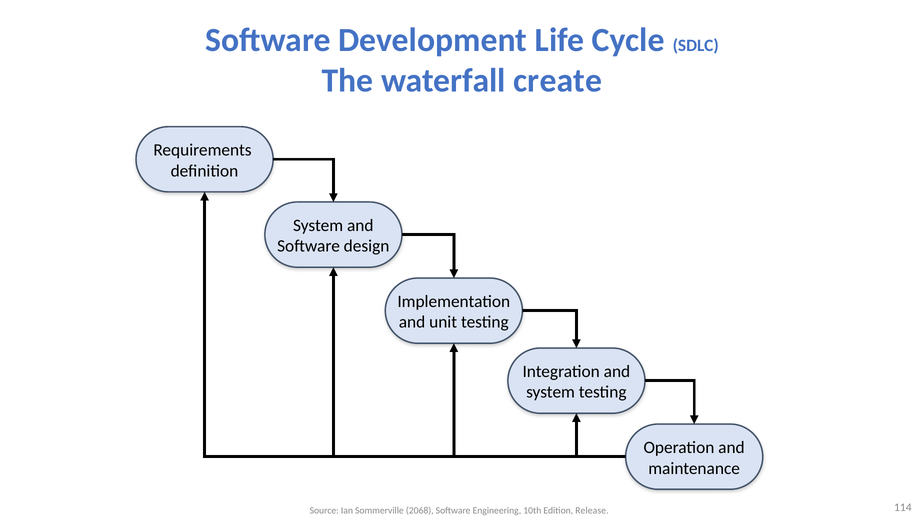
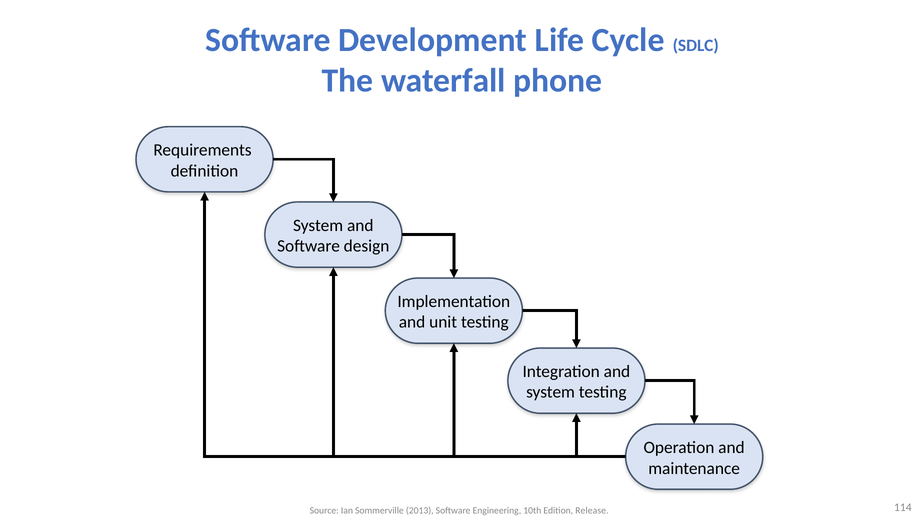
create: create -> phone
2068: 2068 -> 2013
